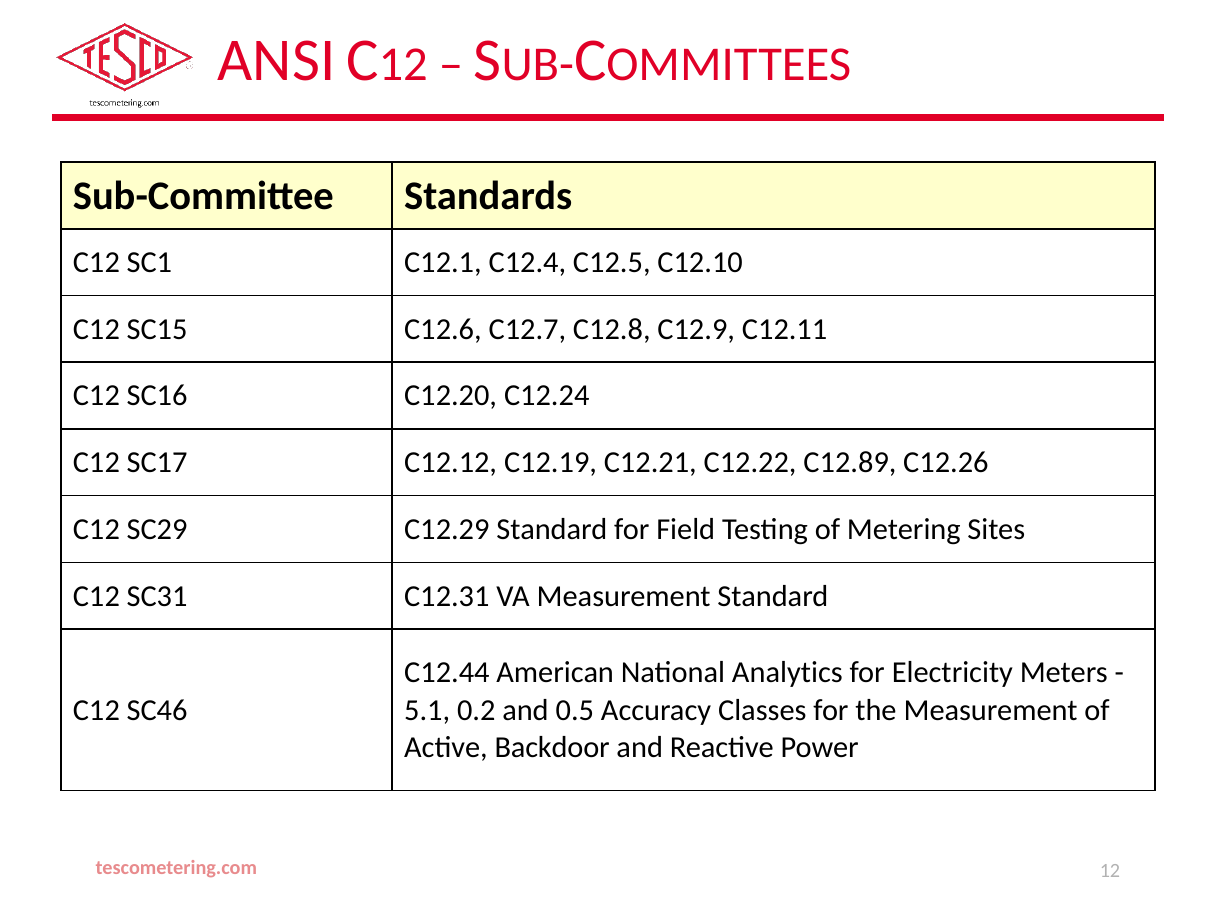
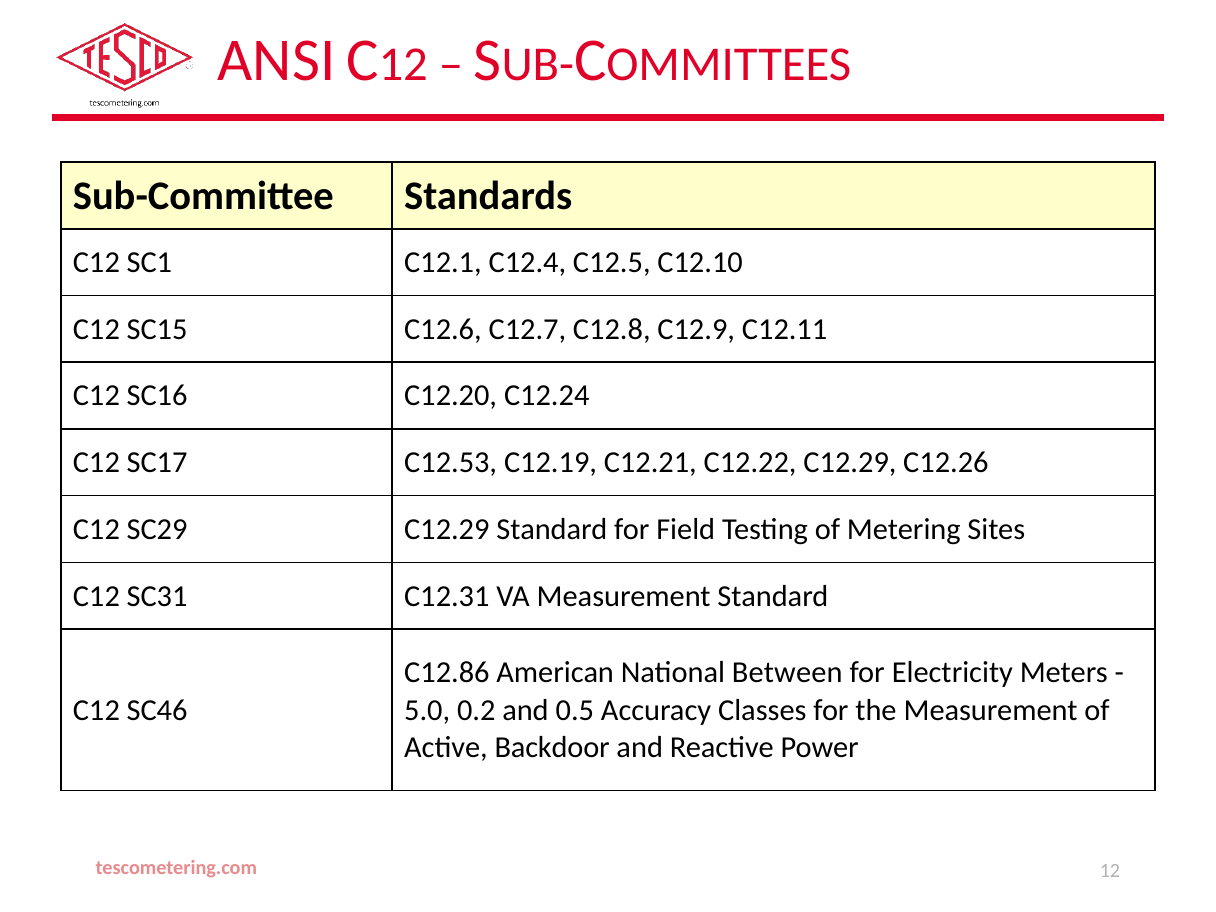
C12.12: C12.12 -> C12.53
C12.22 C12.89: C12.89 -> C12.29
C12.44: C12.44 -> C12.86
Analytics: Analytics -> Between
5.1: 5.1 -> 5.0
